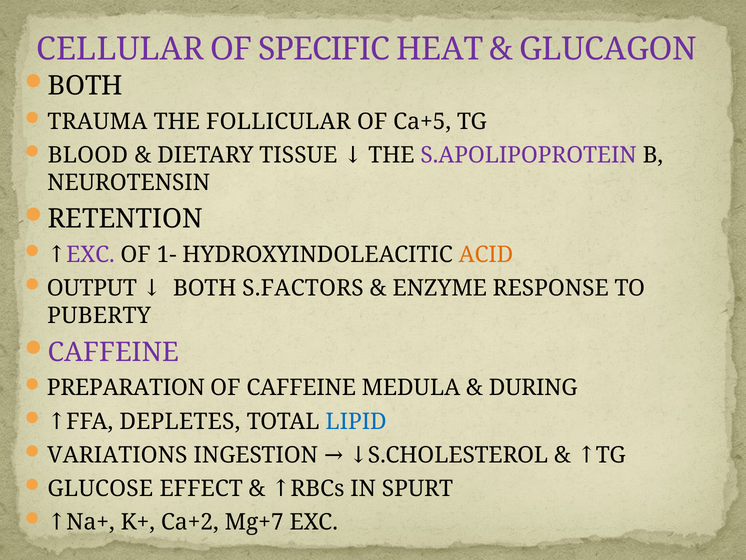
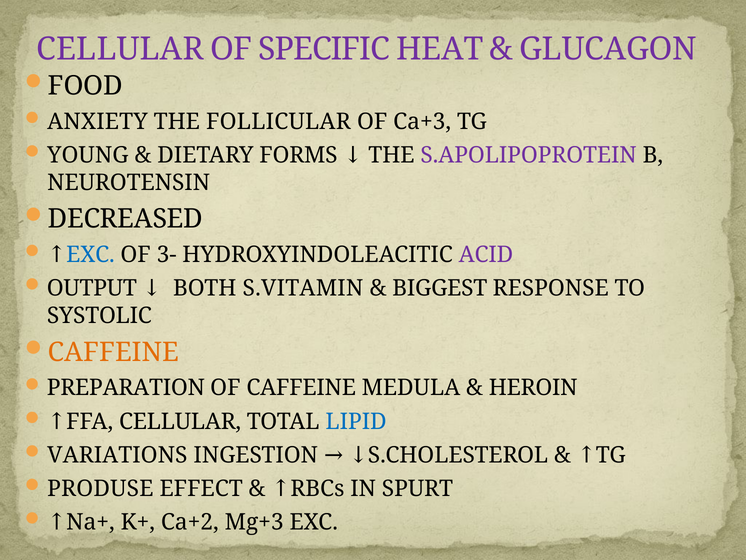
BOTH at (85, 86): BOTH -> FOOD
TRAUMA: TRAUMA -> ANXIETY
Ca+5: Ca+5 -> Ca+3
BLOOD: BLOOD -> YOUNG
TISSUE: TISSUE -> FORMS
RETENTION: RETENTION -> DECREASED
EXC at (90, 255) colour: purple -> blue
1-: 1- -> 3-
ACID colour: orange -> purple
S.FACTORS: S.FACTORS -> S.VITAMIN
ENZYME: ENZYME -> BIGGEST
PUBERTY: PUBERTY -> SYSTOLIC
CAFFEINE at (113, 352) colour: purple -> orange
DURING: DURING -> HEROIN
DEPLETES at (180, 421): DEPLETES -> CELLULAR
GLUCOSE: GLUCOSE -> PRODUSE
Mg+7: Mg+7 -> Mg+3
